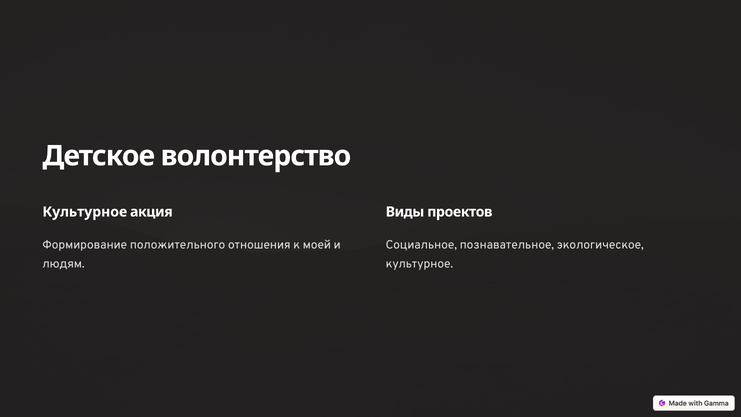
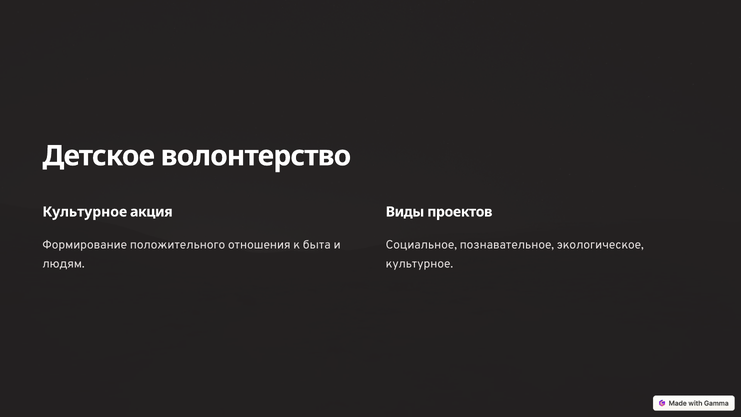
моей: моей -> быта
